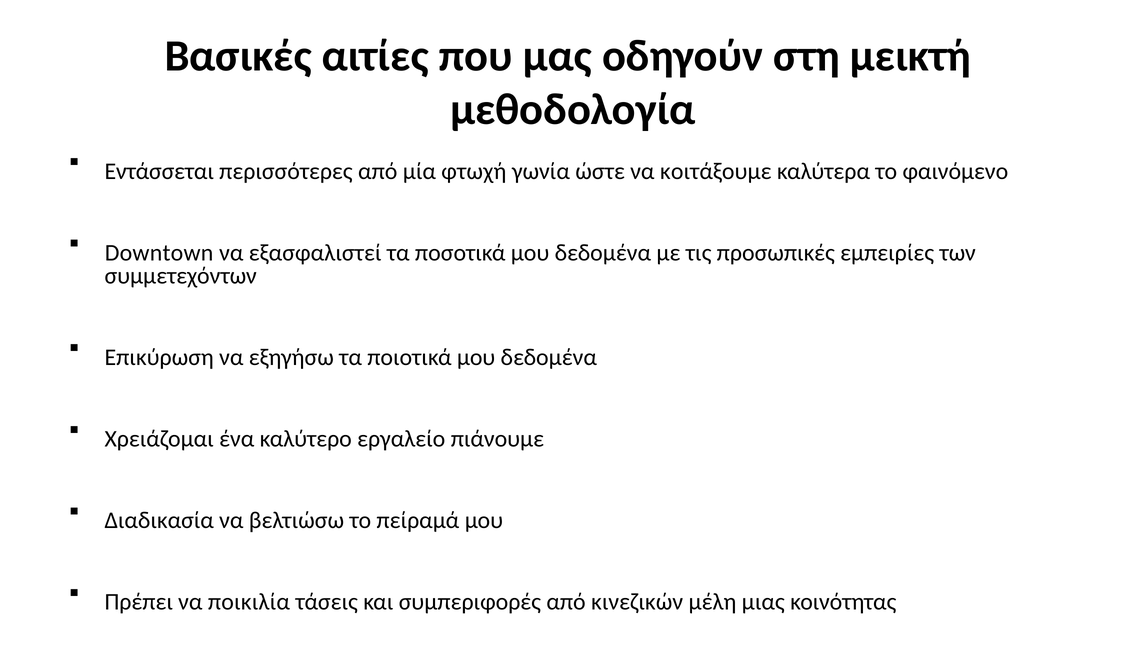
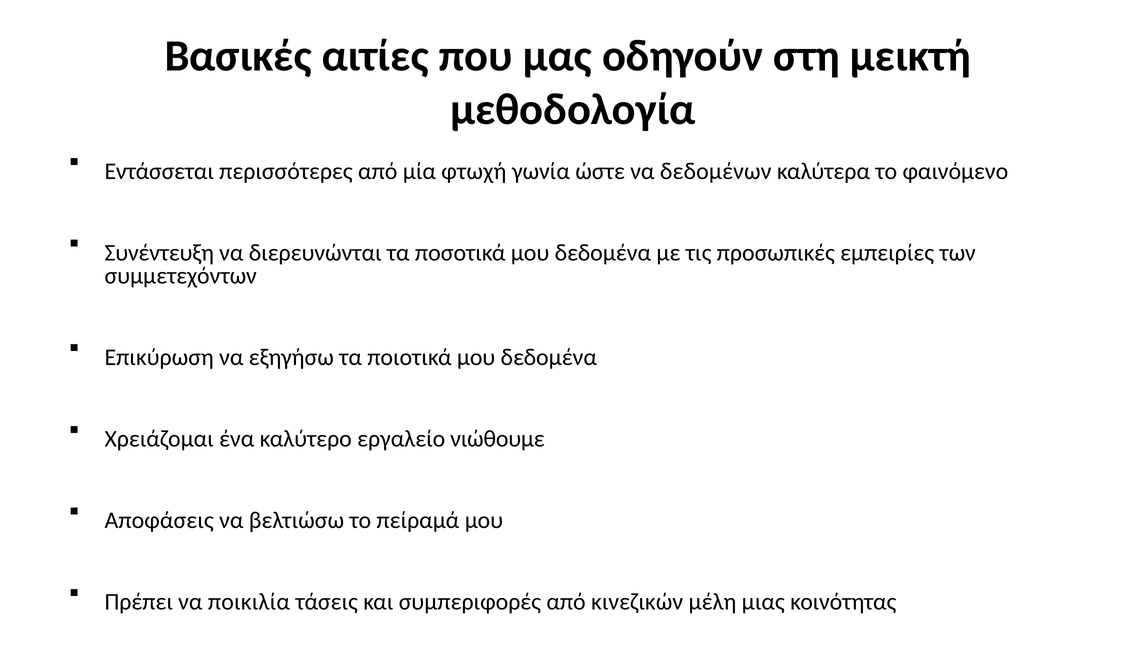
κοιτάξουμε: κοιτάξουμε -> δεδομένων
Downtown: Downtown -> Συνέντευξη
εξασφαλιστεί: εξασφαλιστεί -> διερευνώνται
πιάνουμε: πιάνουμε -> νιώθουμε
Διαδικασία: Διαδικασία -> Αποφάσεις
